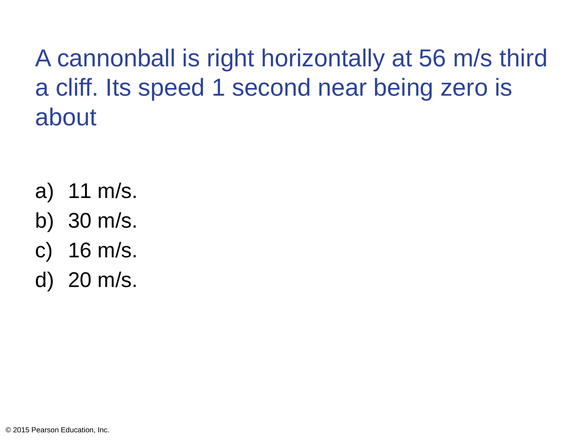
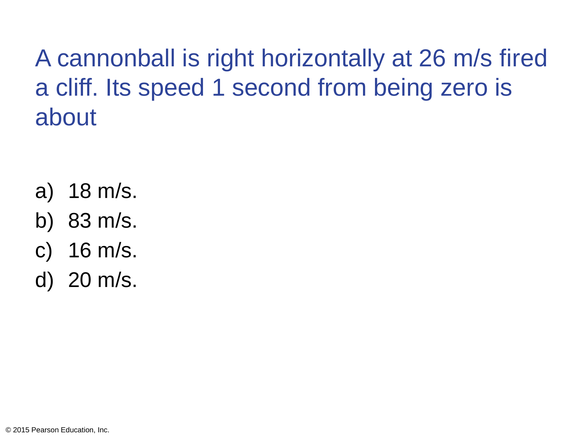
56: 56 -> 26
third: third -> fired
near: near -> from
11: 11 -> 18
30: 30 -> 83
